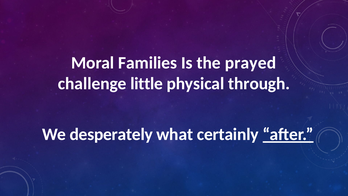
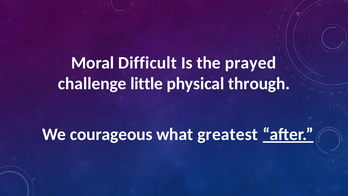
Families: Families -> Difficult
desperately: desperately -> courageous
certainly: certainly -> greatest
